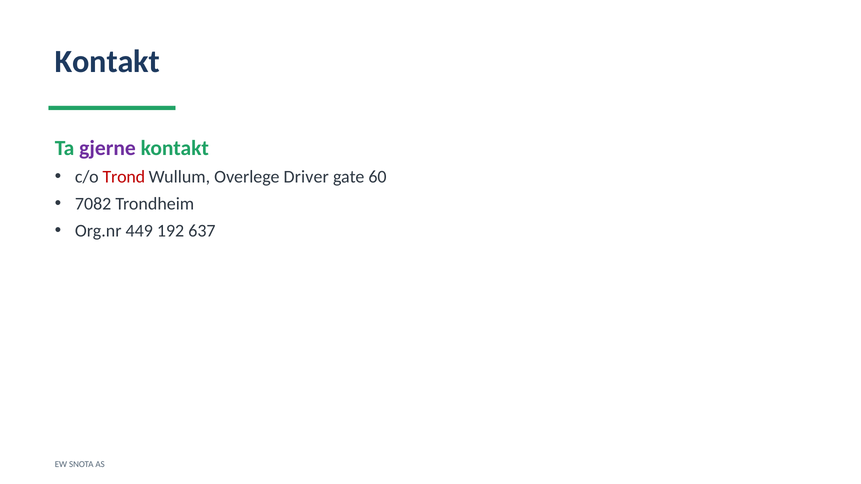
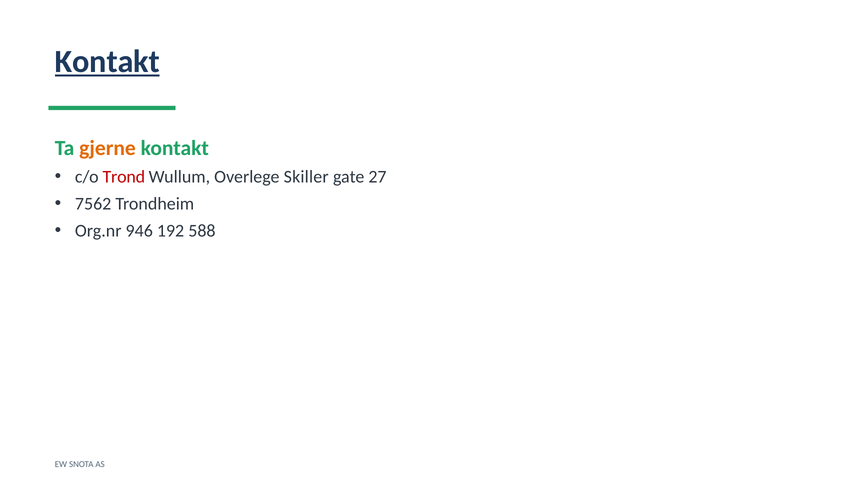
Kontakt at (107, 61) underline: none -> present
gjerne colour: purple -> orange
Driver: Driver -> Skiller
60: 60 -> 27
7082: 7082 -> 7562
449: 449 -> 946
637: 637 -> 588
